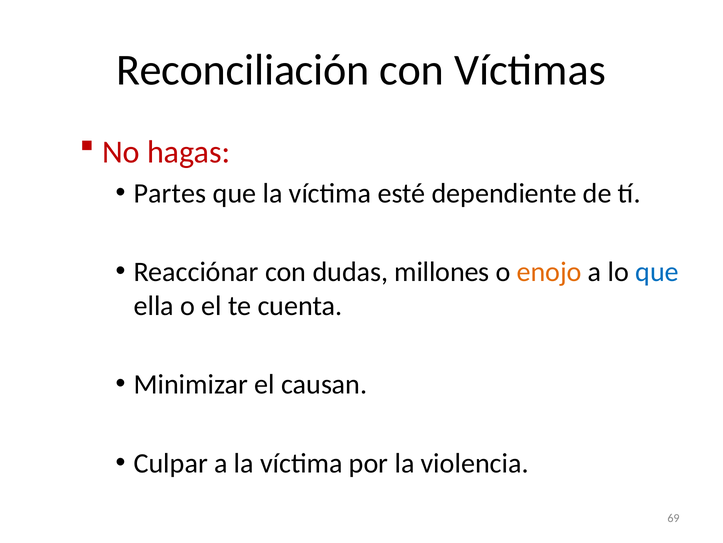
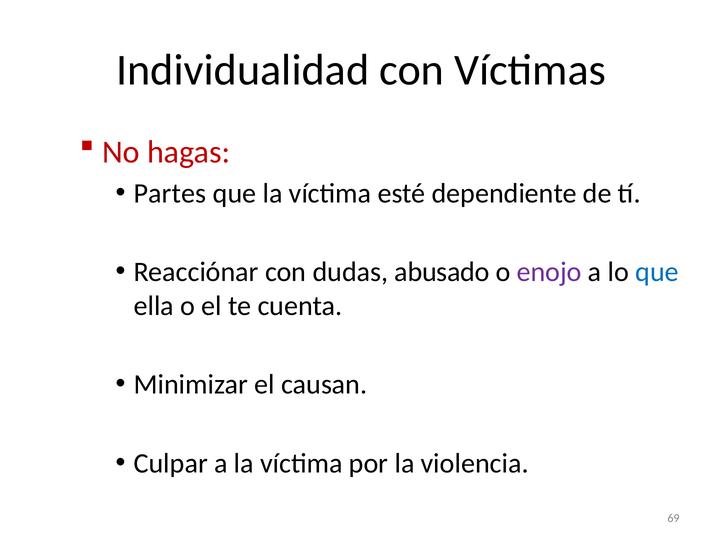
Reconciliación: Reconciliación -> Individualidad
millones: millones -> abusado
enojo colour: orange -> purple
